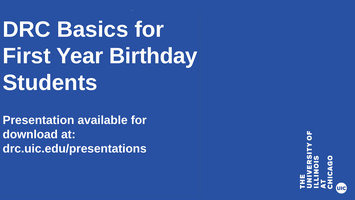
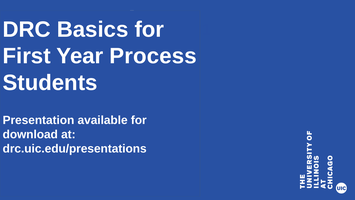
Birthday: Birthday -> Process
